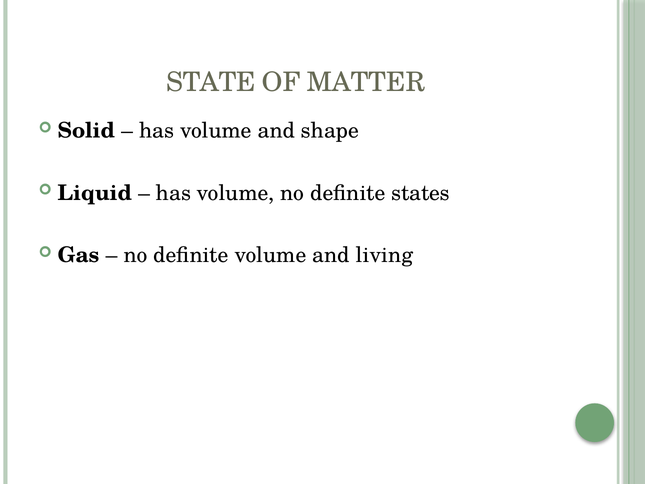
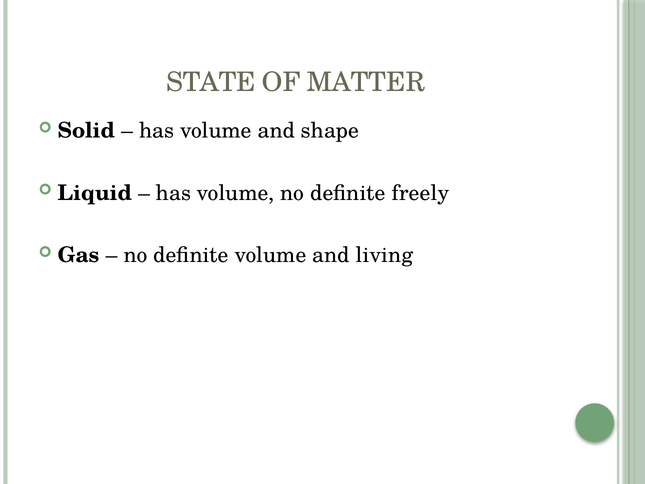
states: states -> freely
